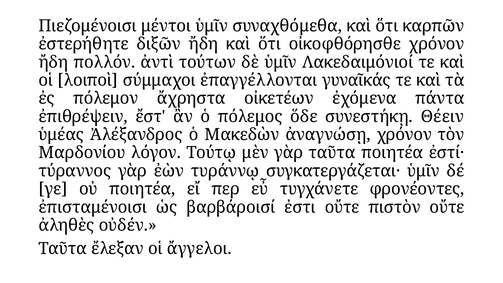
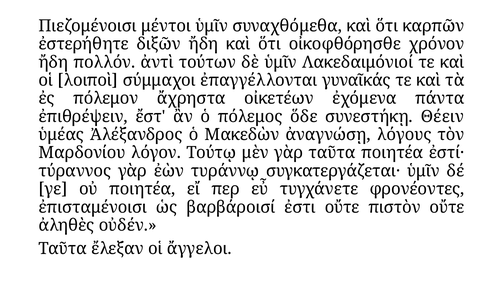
ἀναγνώσῃ χρόνον: χρόνον -> λόγους
